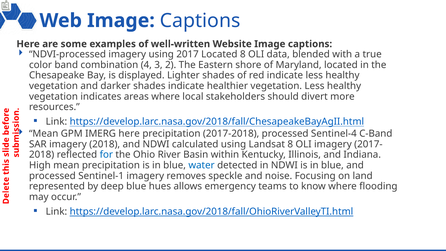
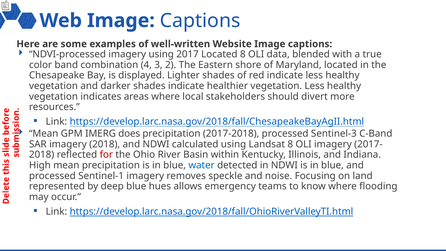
IMERG here: here -> does
Sentinel-4: Sentinel-4 -> Sentinel-3
for colour: blue -> red
